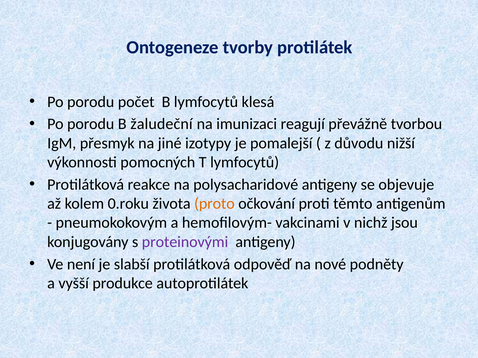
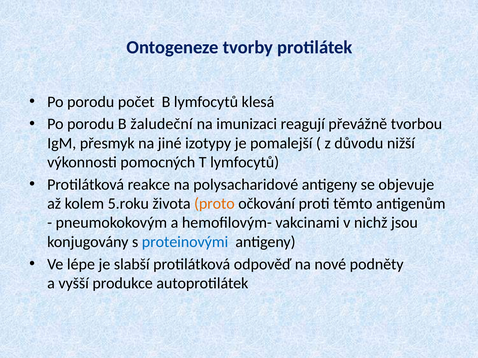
0.roku: 0.roku -> 5.roku
proteinovými colour: purple -> blue
není: není -> lépe
